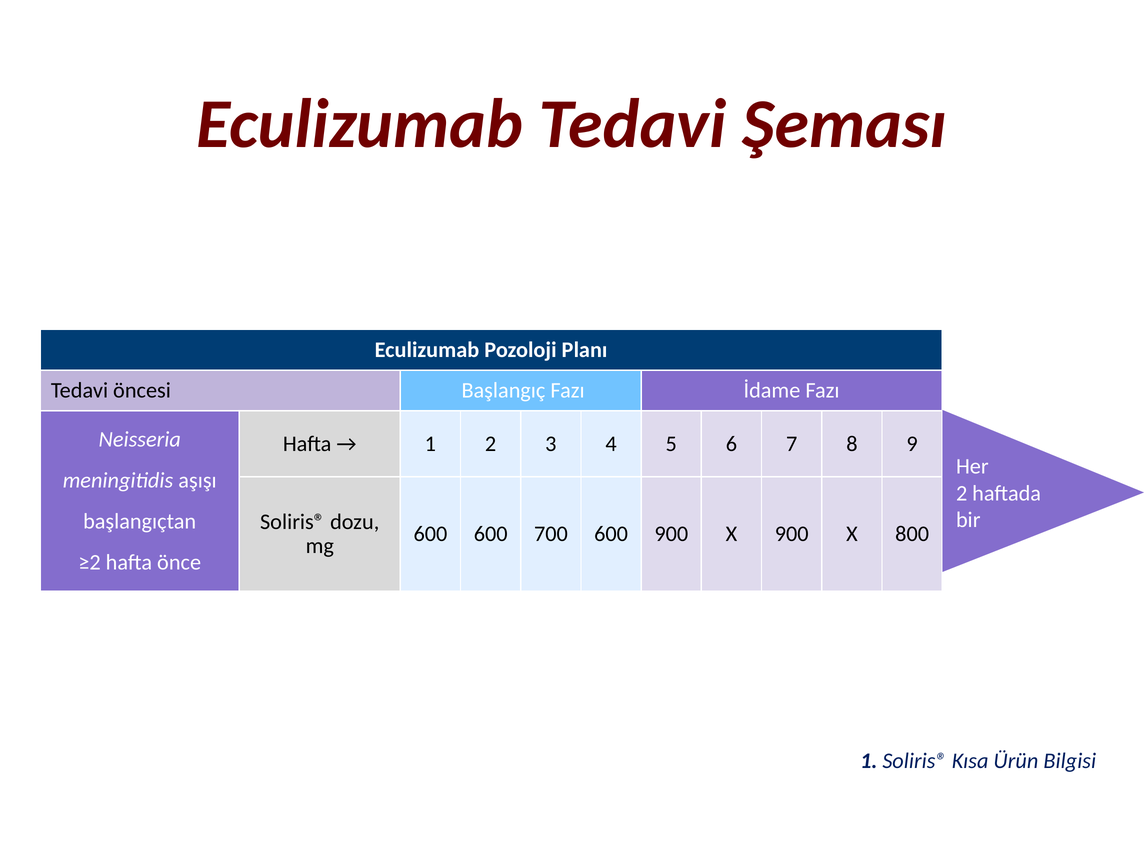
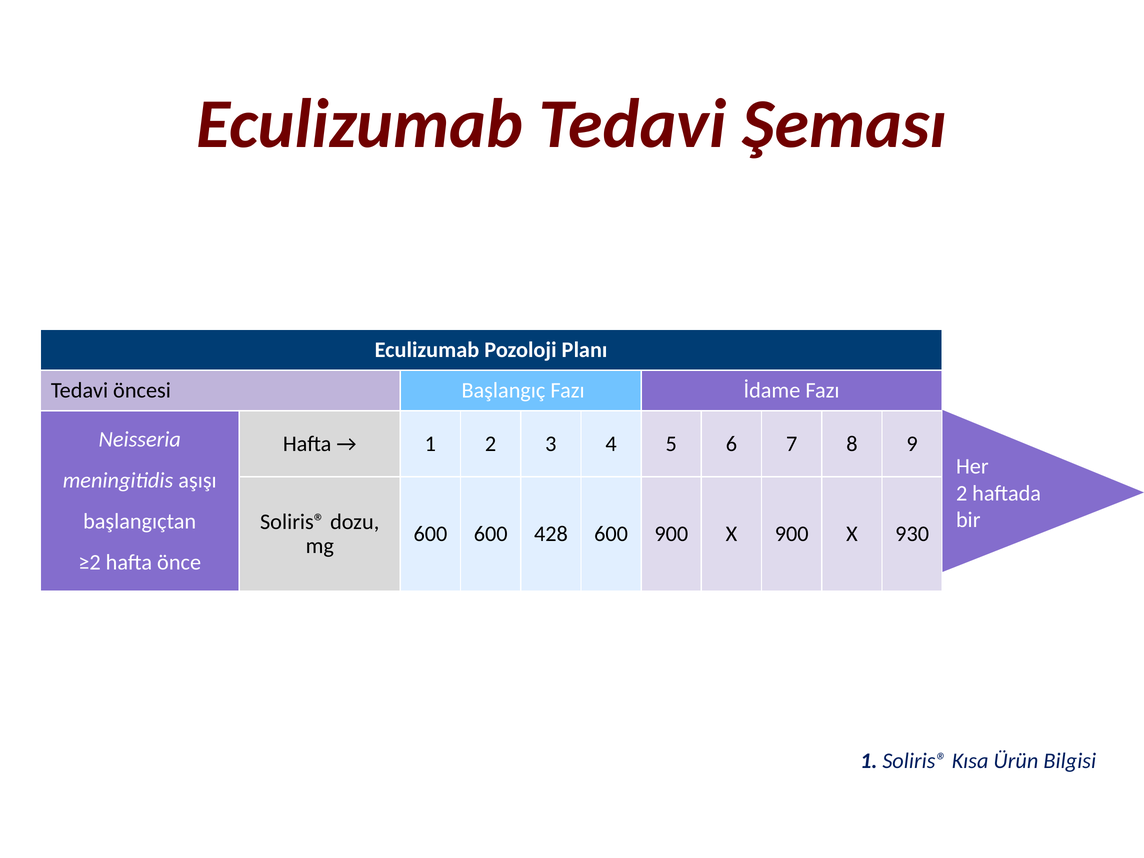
700: 700 -> 428
800: 800 -> 930
